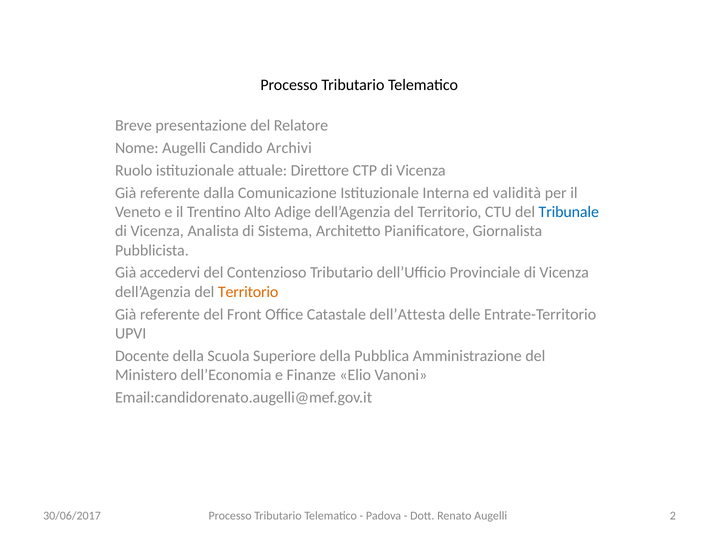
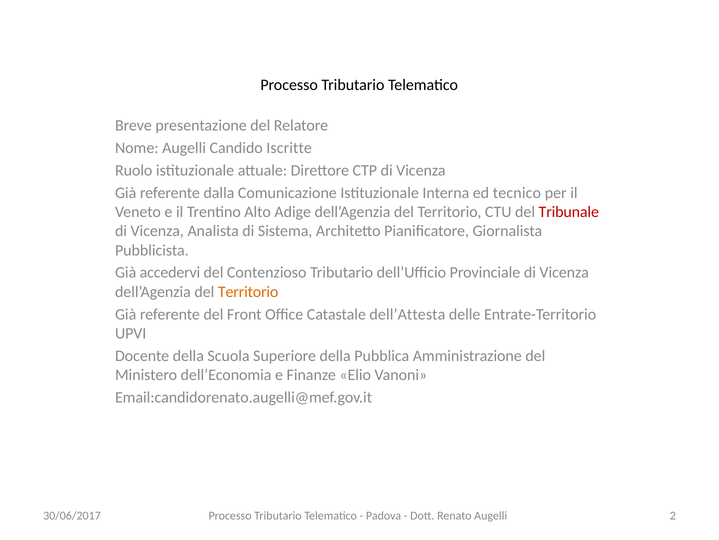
Archivi: Archivi -> Iscritte
validità: validità -> tecnico
Tribunale colour: blue -> red
